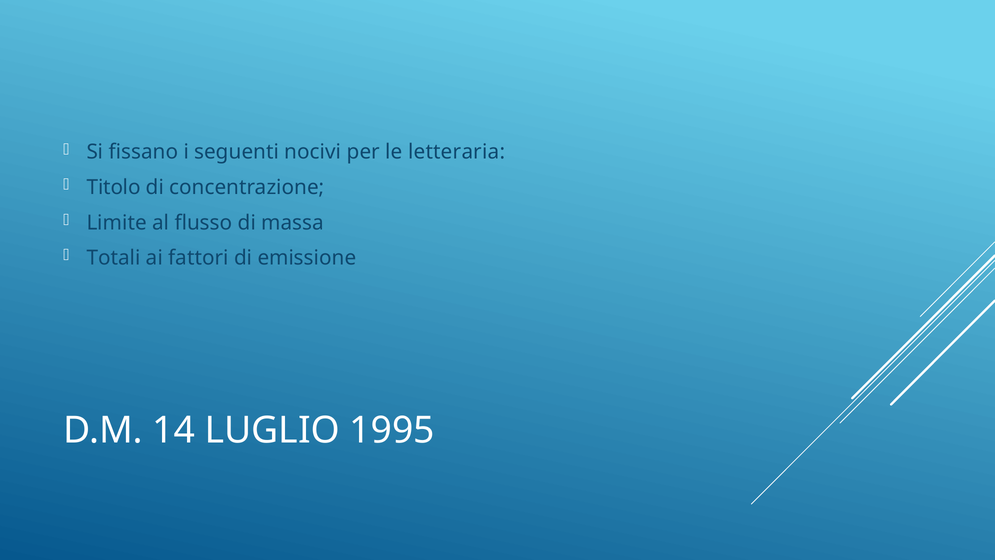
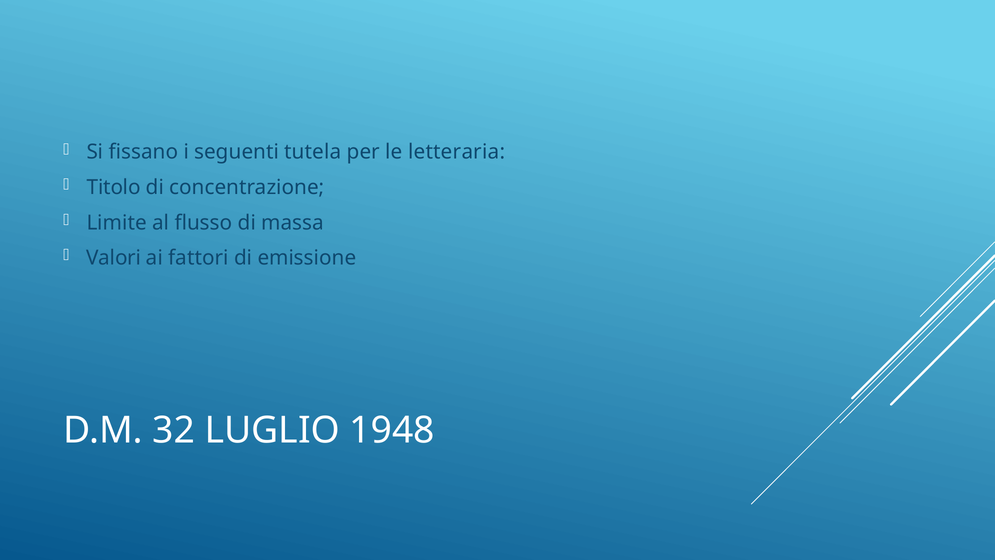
nocivi: nocivi -> tutela
Totali: Totali -> Valori
14: 14 -> 32
1995: 1995 -> 1948
